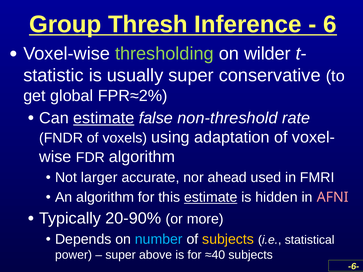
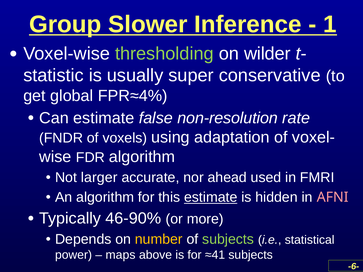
Thresh: Thresh -> Slower
6: 6 -> 1
FPR≈2%: FPR≈2% -> FPR≈4%
estimate at (104, 118) underline: present -> none
non-threshold: non-threshold -> non-resolution
20-90%: 20-90% -> 46-90%
number colour: light blue -> yellow
subjects at (228, 239) colour: yellow -> light green
super at (121, 255): super -> maps
≈40: ≈40 -> ≈41
